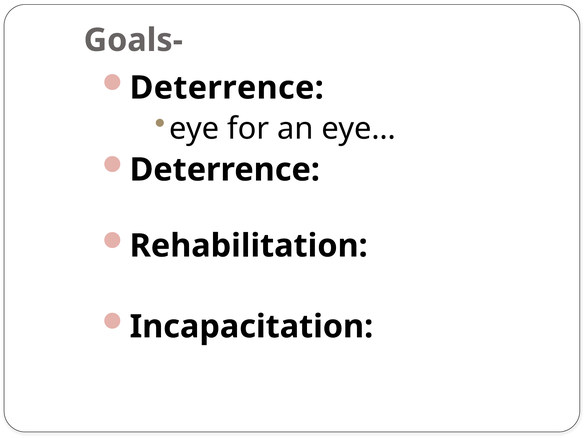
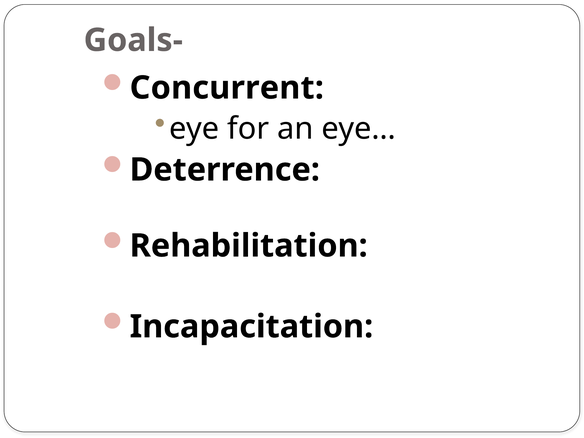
Deterrence at (227, 88): Deterrence -> Concurrent
